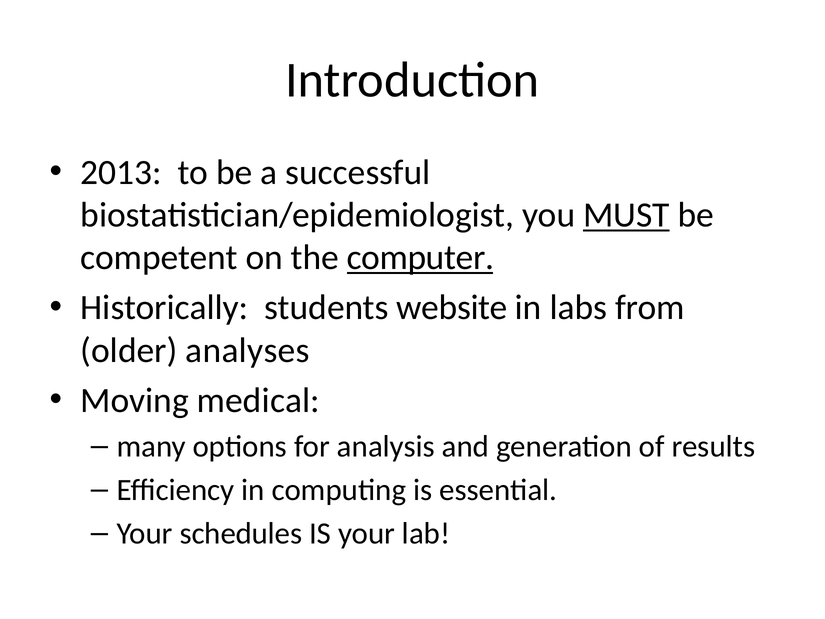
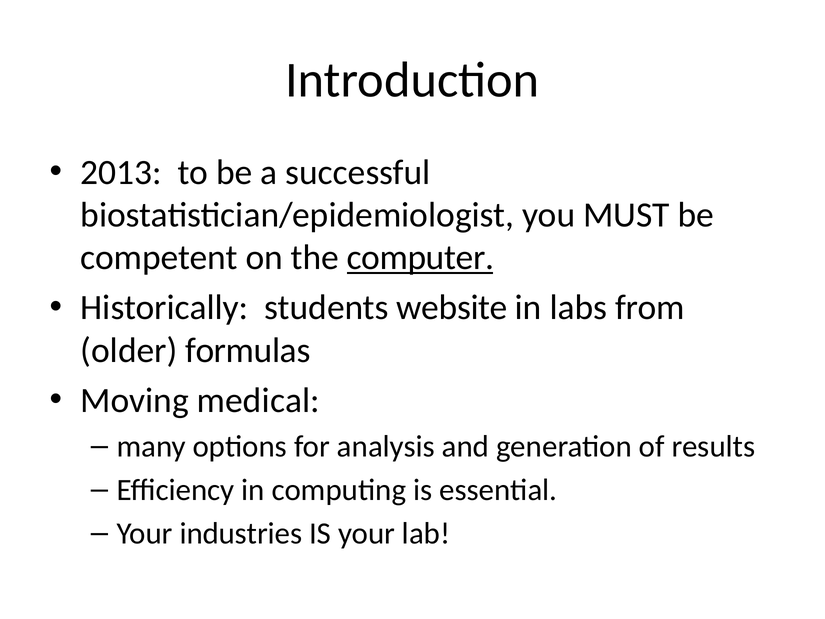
MUST underline: present -> none
analyses: analyses -> formulas
schedules: schedules -> industries
